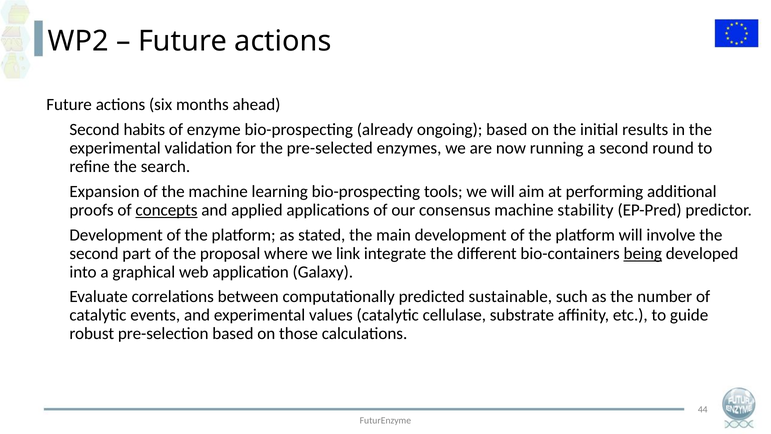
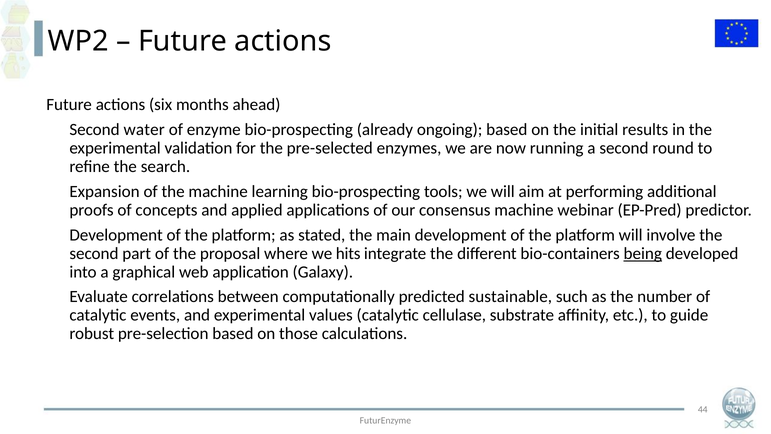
habits: habits -> water
concepts underline: present -> none
stability: stability -> webinar
link: link -> hits
